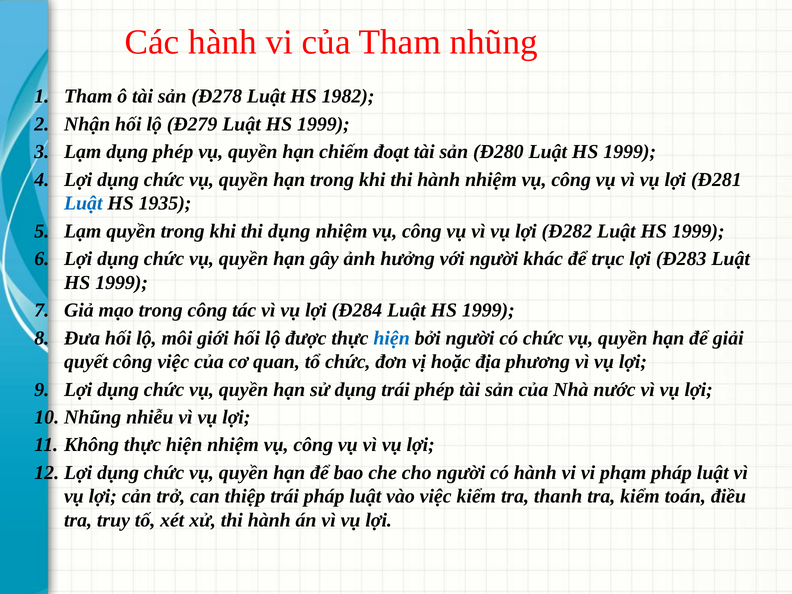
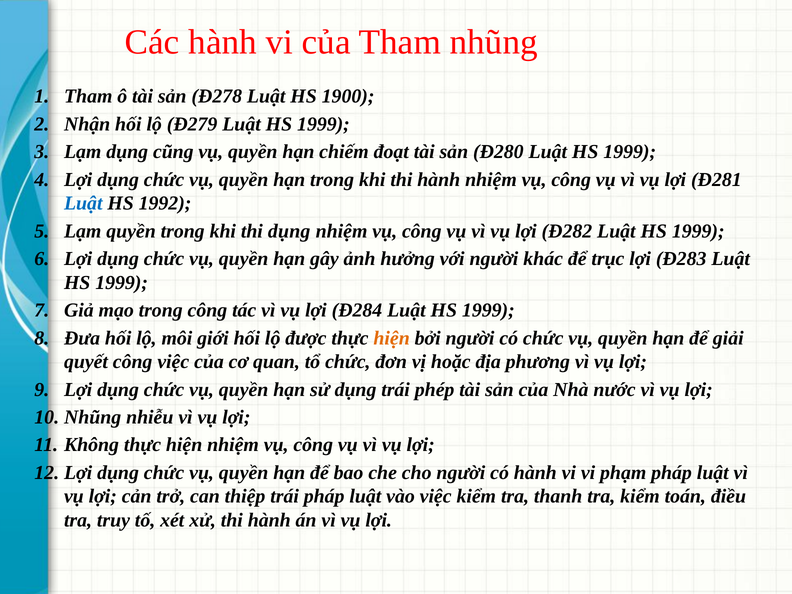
1982: 1982 -> 1900
dụng phép: phép -> cũng
1935: 1935 -> 1992
hiện at (392, 338) colour: blue -> orange
